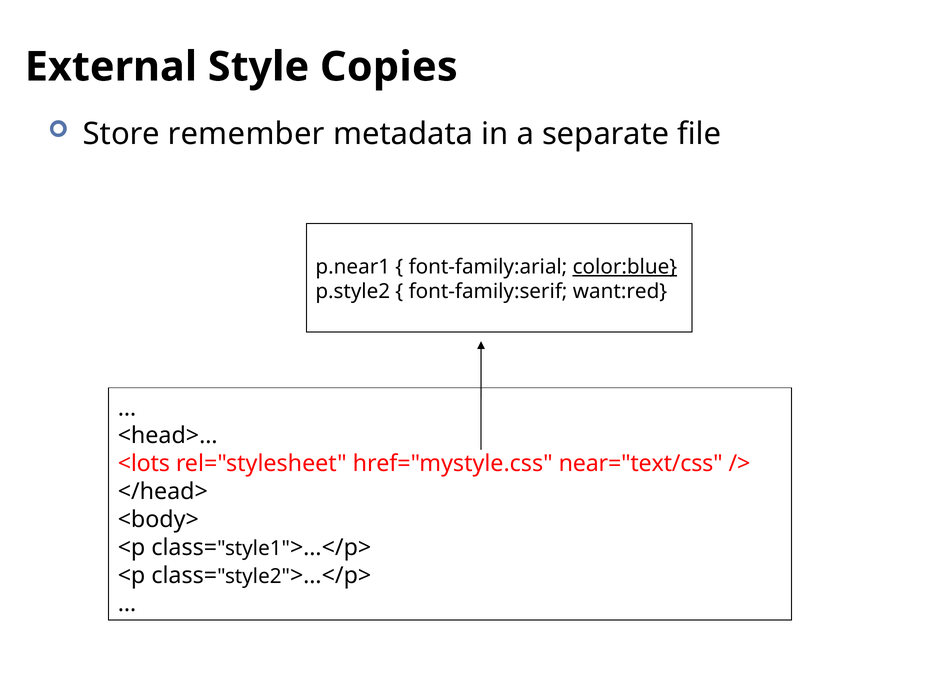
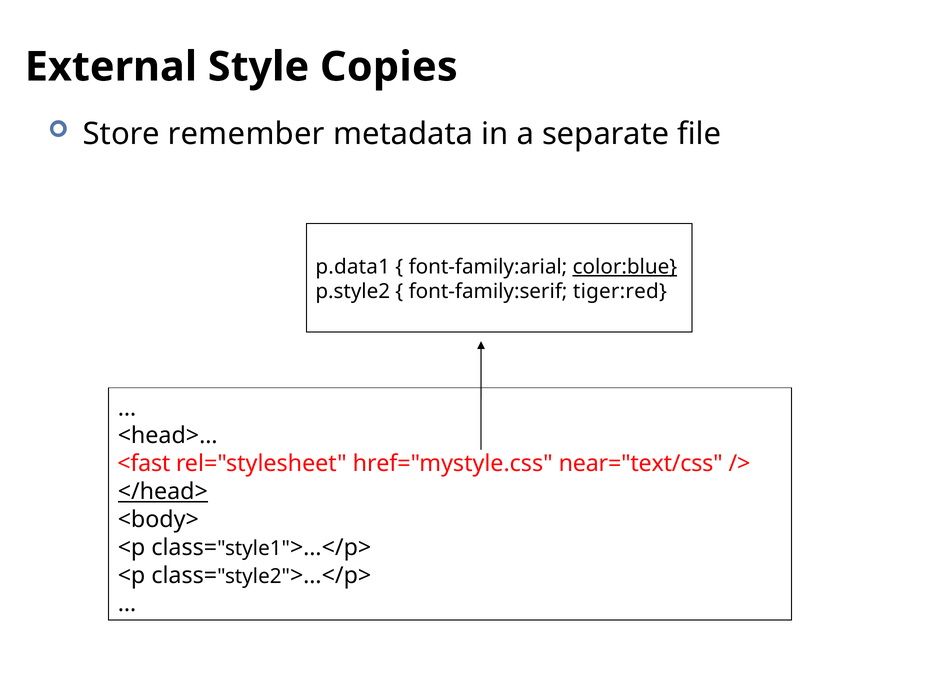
p.near1: p.near1 -> p.data1
want:red: want:red -> tiger:red
<lots: <lots -> <fast
</head> underline: none -> present
